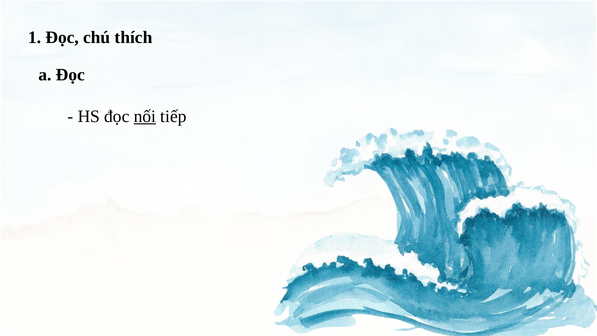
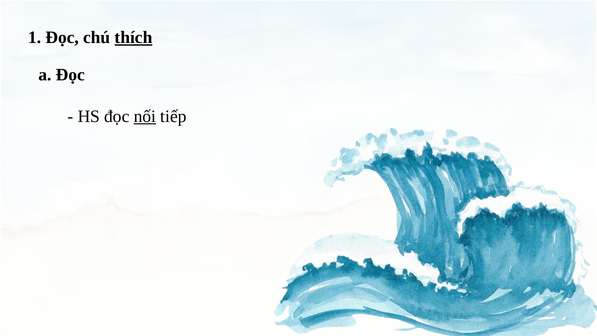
thích underline: none -> present
